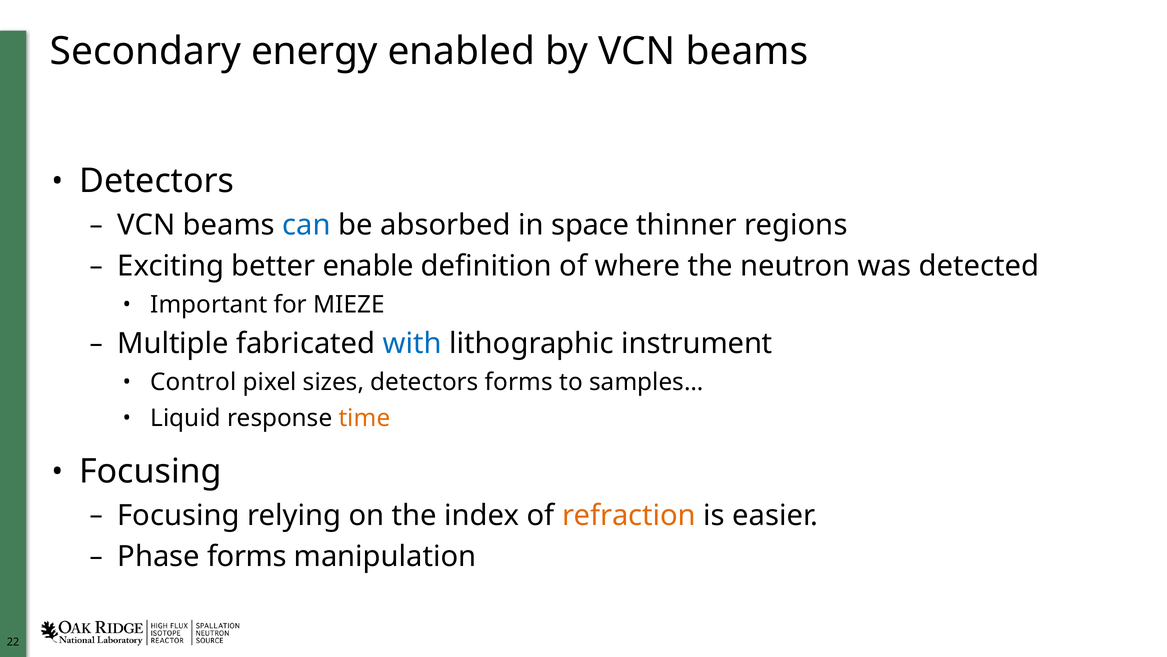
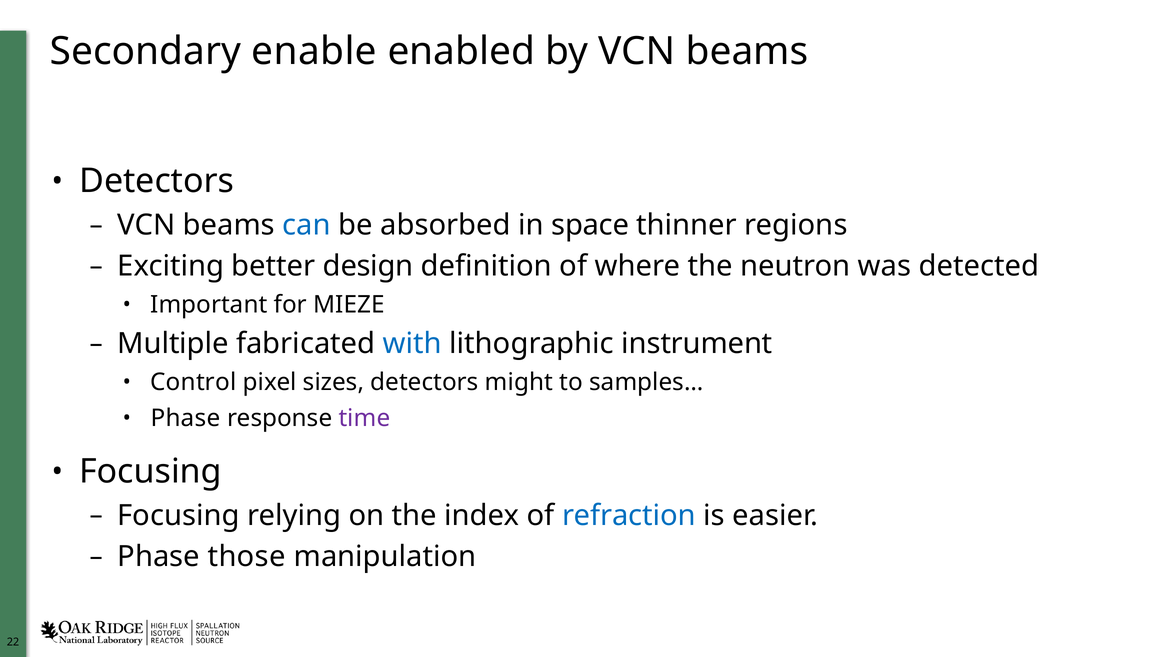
energy: energy -> enable
enable: enable -> design
detectors forms: forms -> might
Liquid at (186, 418): Liquid -> Phase
time colour: orange -> purple
refraction colour: orange -> blue
Phase forms: forms -> those
